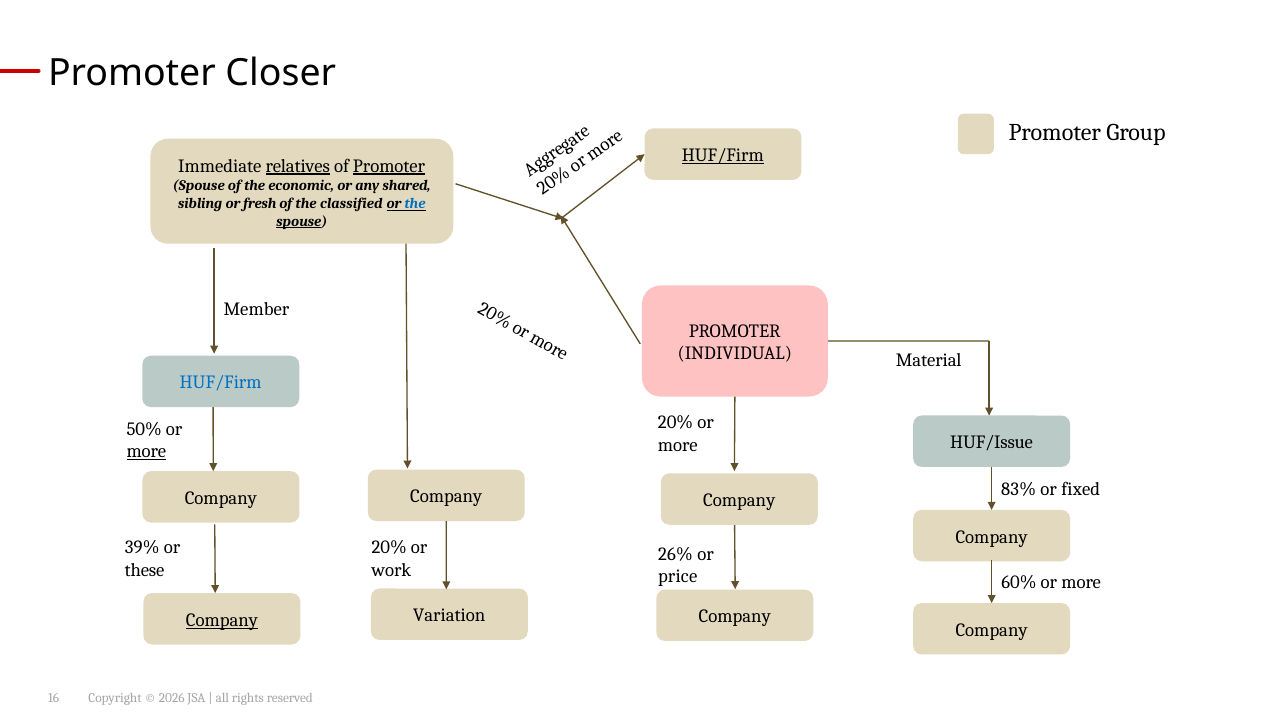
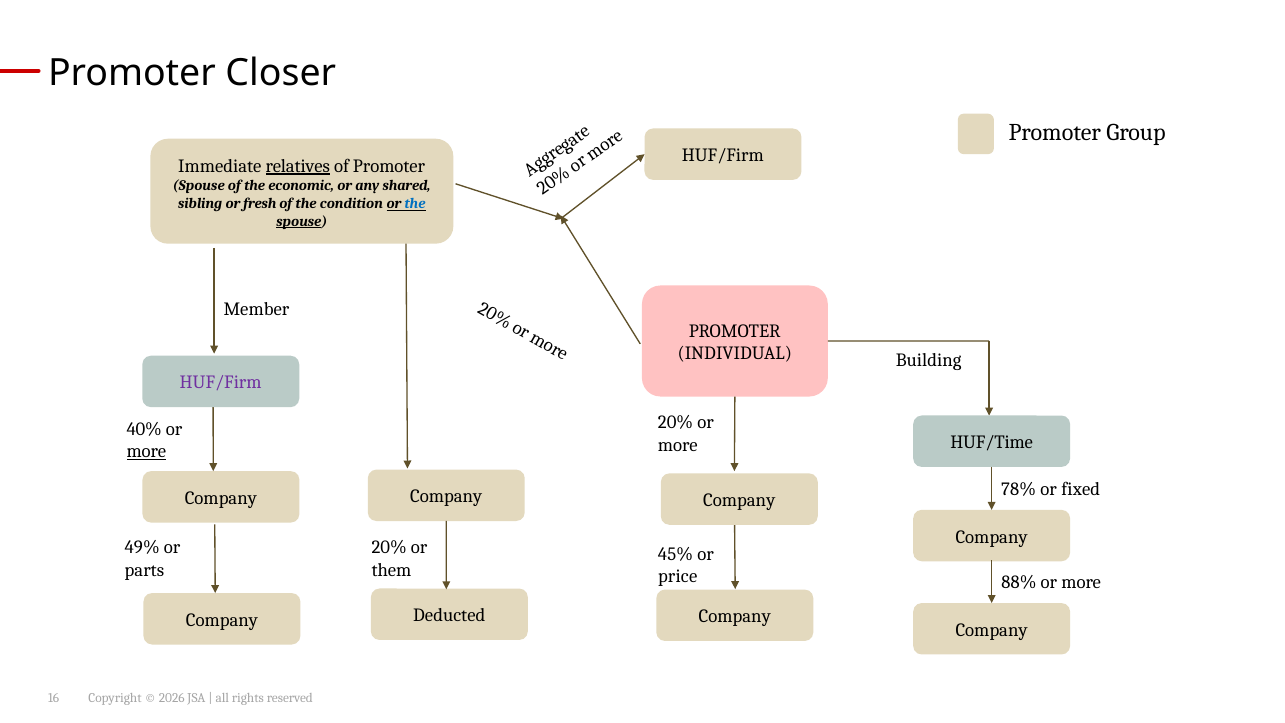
HUF/Firm at (723, 155) underline: present -> none
Promoter at (389, 166) underline: present -> none
classified: classified -> condition
Material: Material -> Building
HUF/Firm at (221, 383) colour: blue -> purple
50%: 50% -> 40%
HUF/Issue: HUF/Issue -> HUF/Time
83%: 83% -> 78%
39%: 39% -> 49%
26%: 26% -> 45%
these: these -> parts
work: work -> them
60%: 60% -> 88%
Variation: Variation -> Deducted
Company at (222, 620) underline: present -> none
